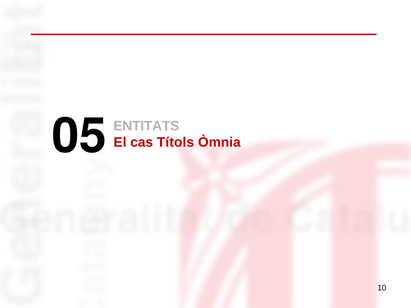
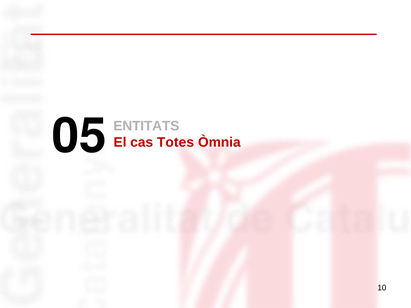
Títols: Títols -> Totes
